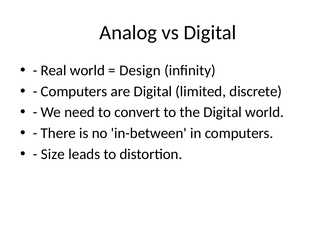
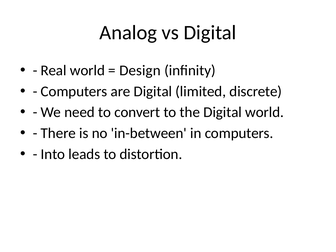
Size: Size -> Into
